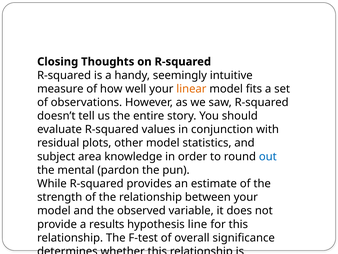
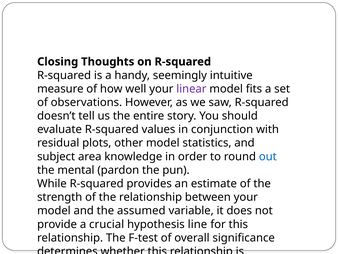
linear colour: orange -> purple
observed: observed -> assumed
results: results -> crucial
